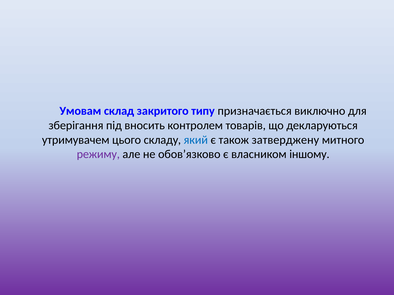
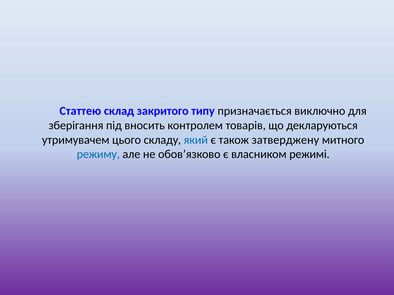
Умовам: Умовам -> Статтею
режиму colour: purple -> blue
іншому: іншому -> режимі
